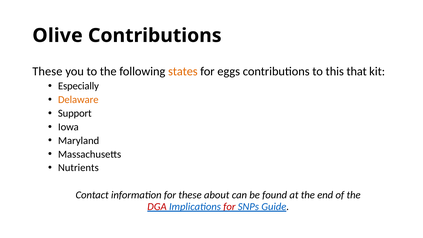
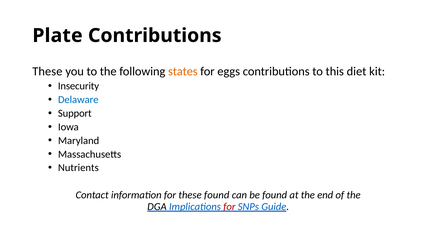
Olive: Olive -> Plate
that: that -> diet
Especially: Especially -> Insecurity
Delaware colour: orange -> blue
these about: about -> found
DGA colour: red -> black
